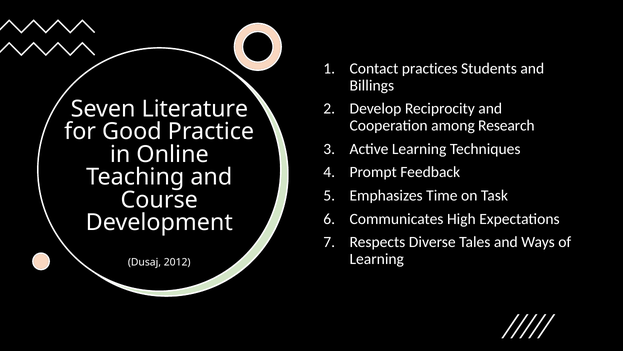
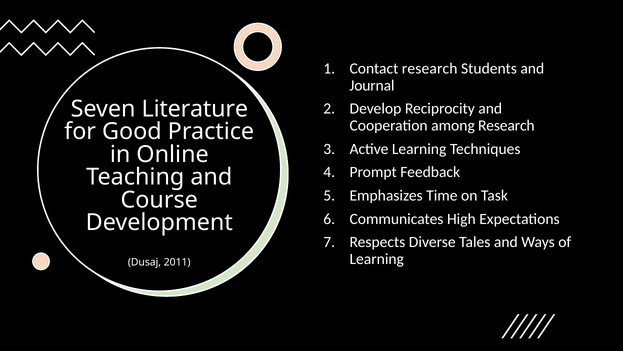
Contact practices: practices -> research
Billings: Billings -> Journal
2012: 2012 -> 2011
